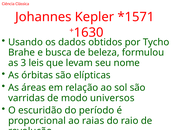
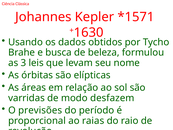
universos: universos -> desfazem
escuridão: escuridão -> previsões
